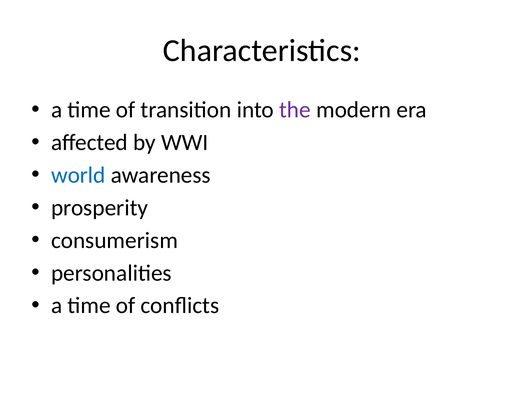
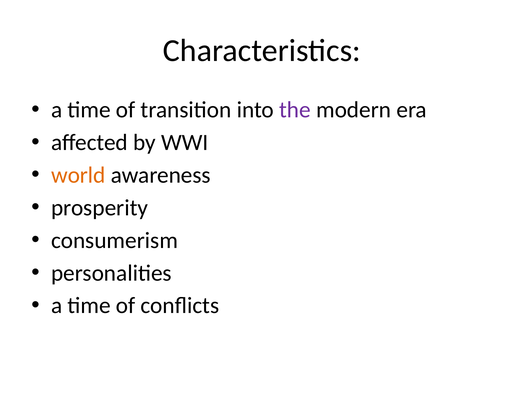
world colour: blue -> orange
